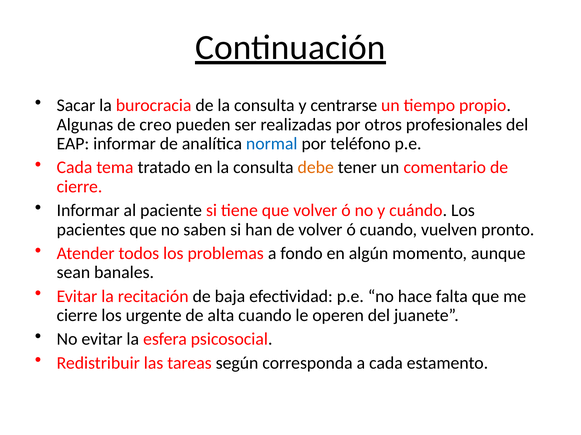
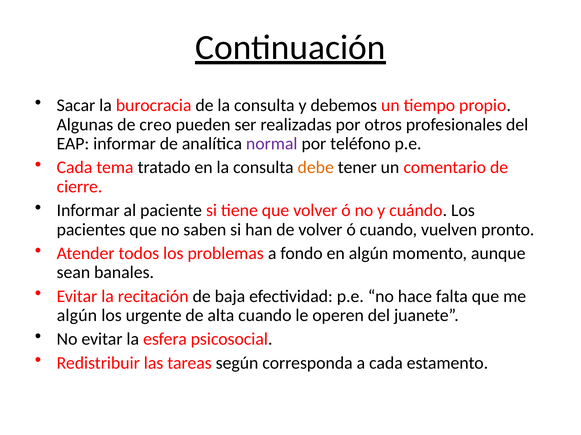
centrarse: centrarse -> debemos
normal colour: blue -> purple
cierre at (77, 316): cierre -> algún
